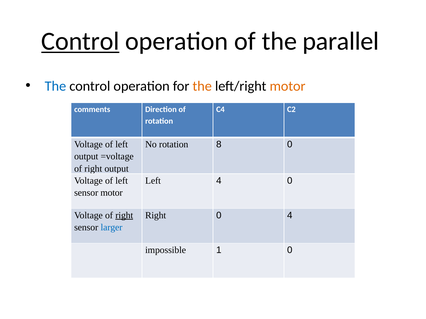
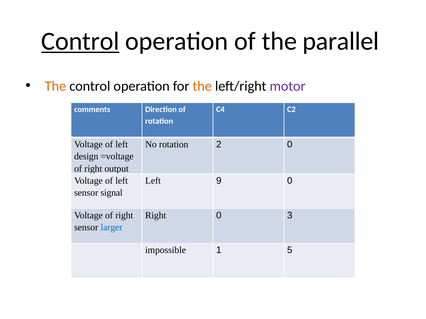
The at (55, 86) colour: blue -> orange
motor at (288, 86) colour: orange -> purple
8: 8 -> 2
output at (86, 157): output -> design
Left 4: 4 -> 9
sensor motor: motor -> signal
right at (124, 216) underline: present -> none
0 4: 4 -> 3
1 0: 0 -> 5
